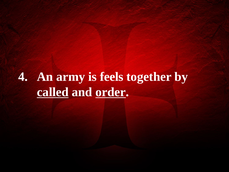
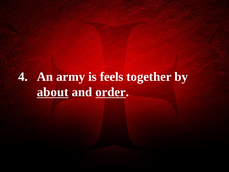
called: called -> about
